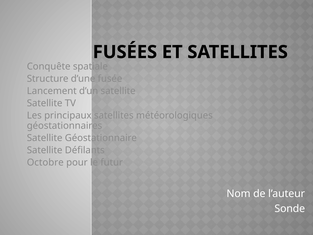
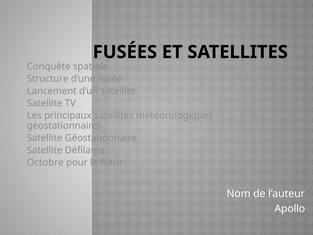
Sonde: Sonde -> Apollo
